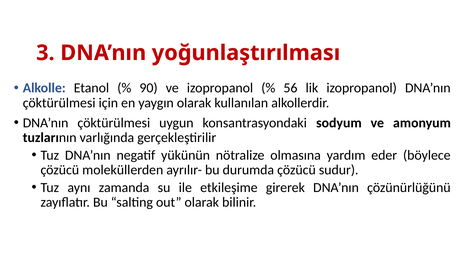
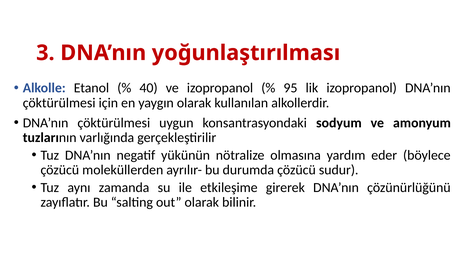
90: 90 -> 40
56: 56 -> 95
